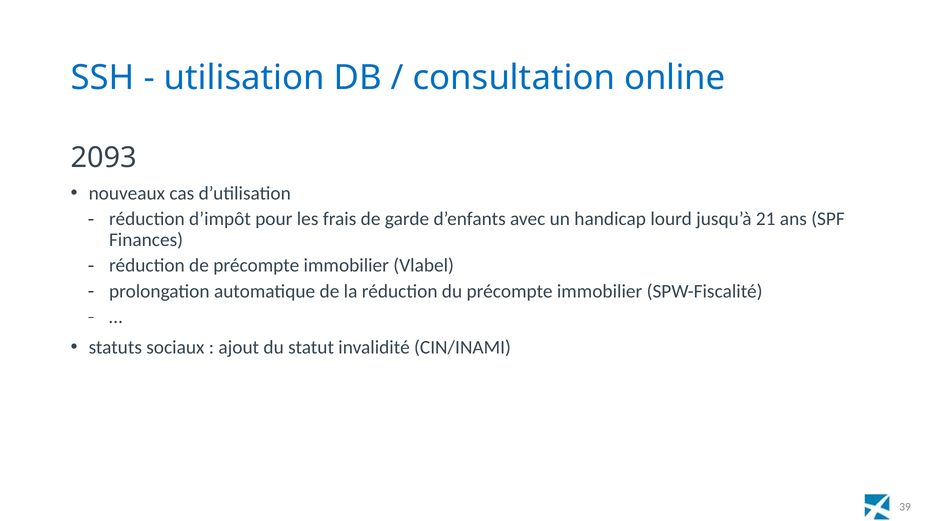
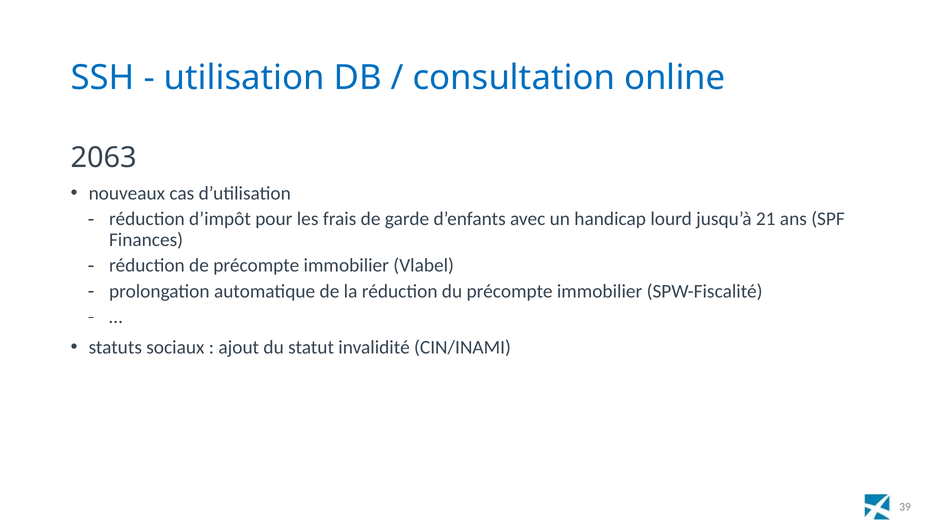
2093: 2093 -> 2063
